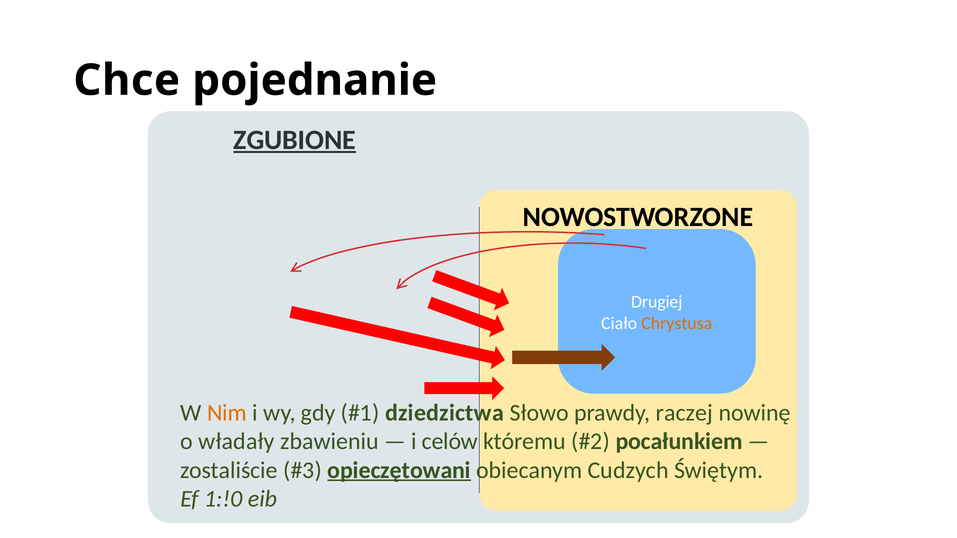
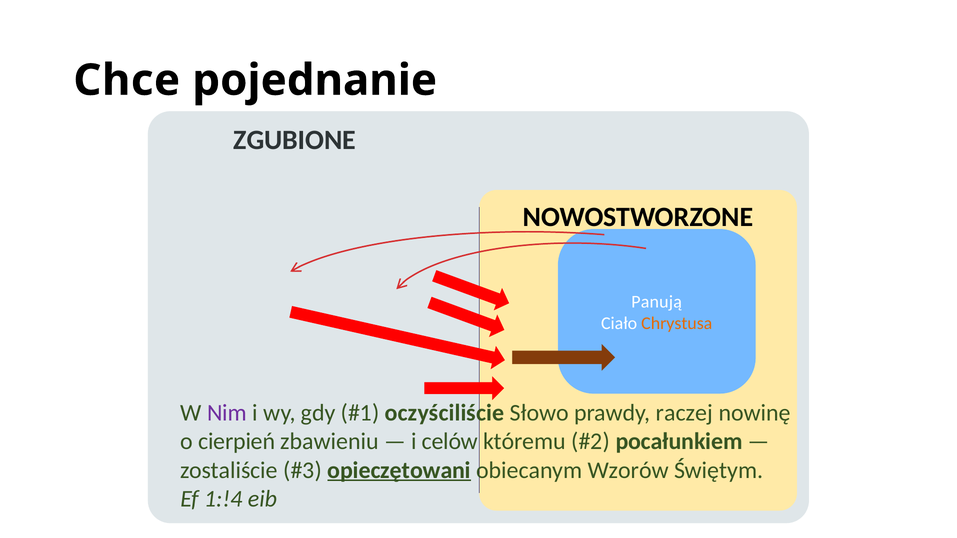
ZGUBIONE underline: present -> none
Drugiej: Drugiej -> Panują
Nim colour: orange -> purple
dziedzictwa: dziedzictwa -> oczyściliście
władały: władały -> cierpień
Cudzych: Cudzych -> Wzorów
1:!0: 1:!0 -> 1:!4
